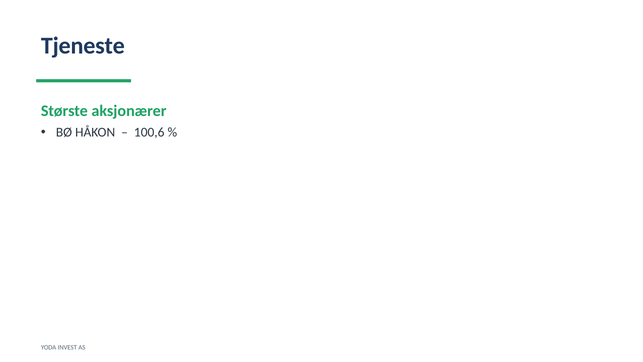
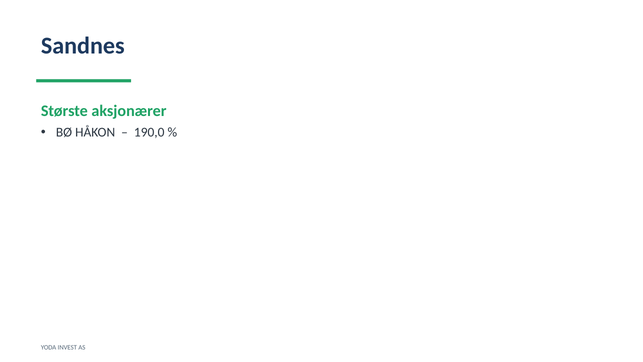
Tjeneste: Tjeneste -> Sandnes
100,6: 100,6 -> 190,0
